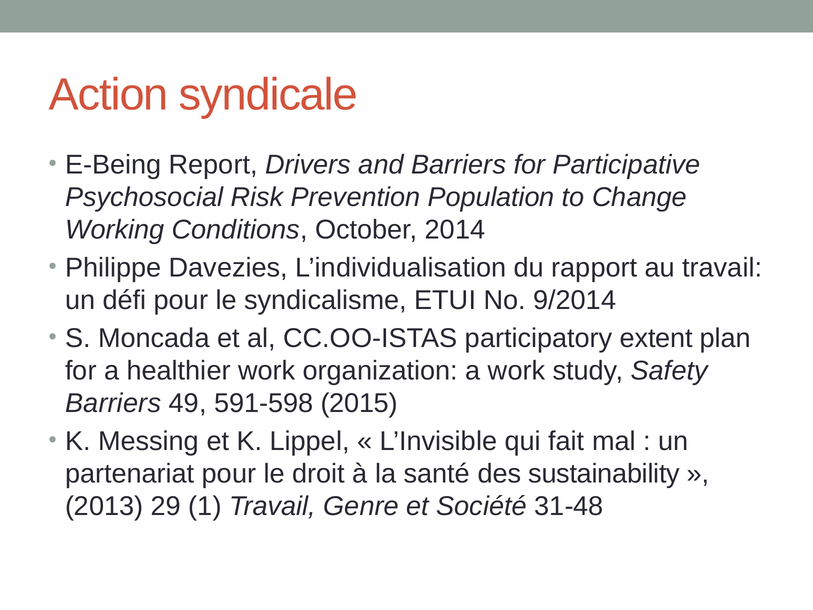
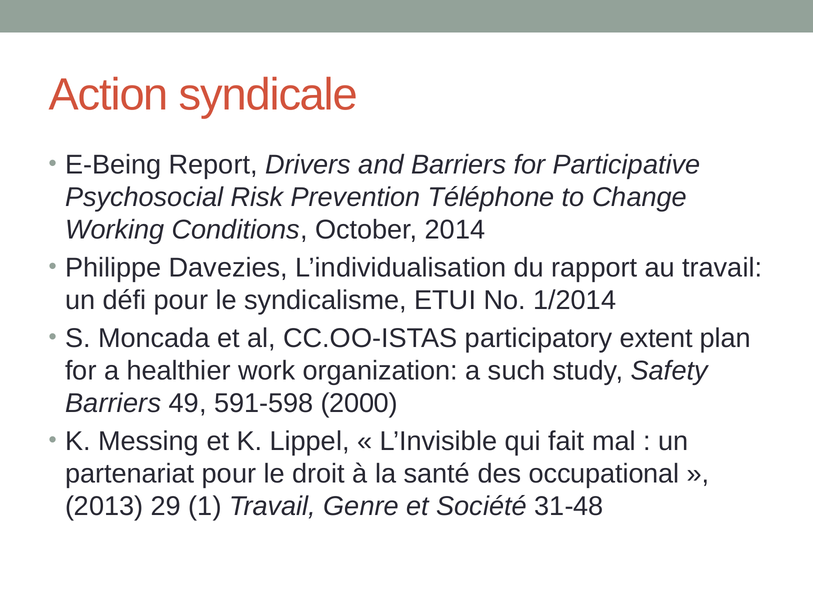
Population: Population -> Téléphone
9/2014: 9/2014 -> 1/2014
a work: work -> such
2015: 2015 -> 2000
sustainability: sustainability -> occupational
